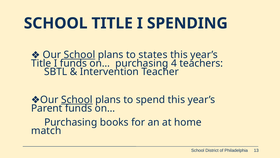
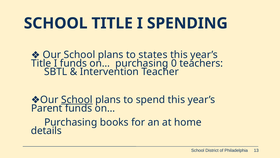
School at (79, 55) underline: present -> none
4: 4 -> 0
match: match -> details
